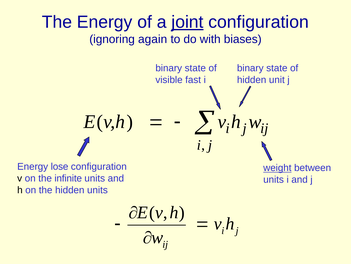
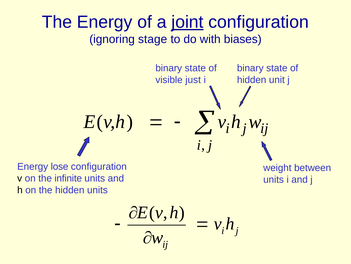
again: again -> stage
fast: fast -> just
weight underline: present -> none
